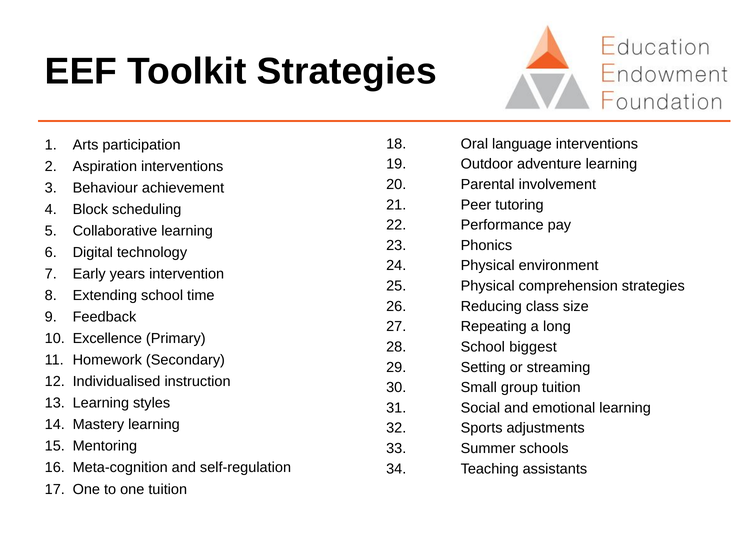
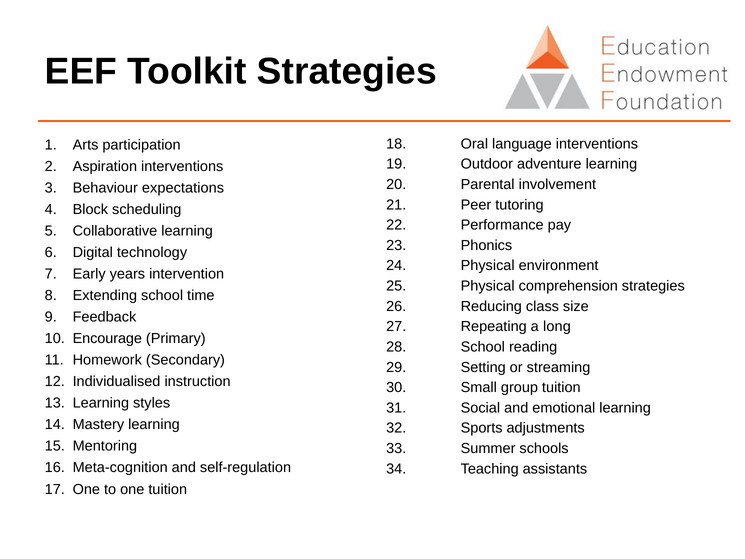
achievement: achievement -> expectations
Excellence: Excellence -> Encourage
biggest: biggest -> reading
